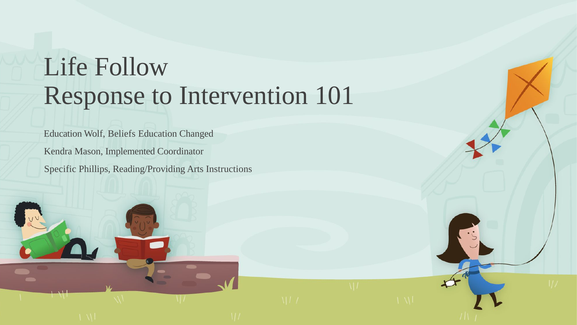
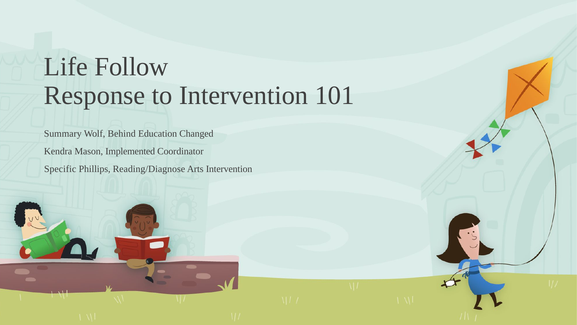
Education at (63, 134): Education -> Summary
Beliefs: Beliefs -> Behind
Reading/Providing: Reading/Providing -> Reading/Diagnose
Arts Instructions: Instructions -> Intervention
